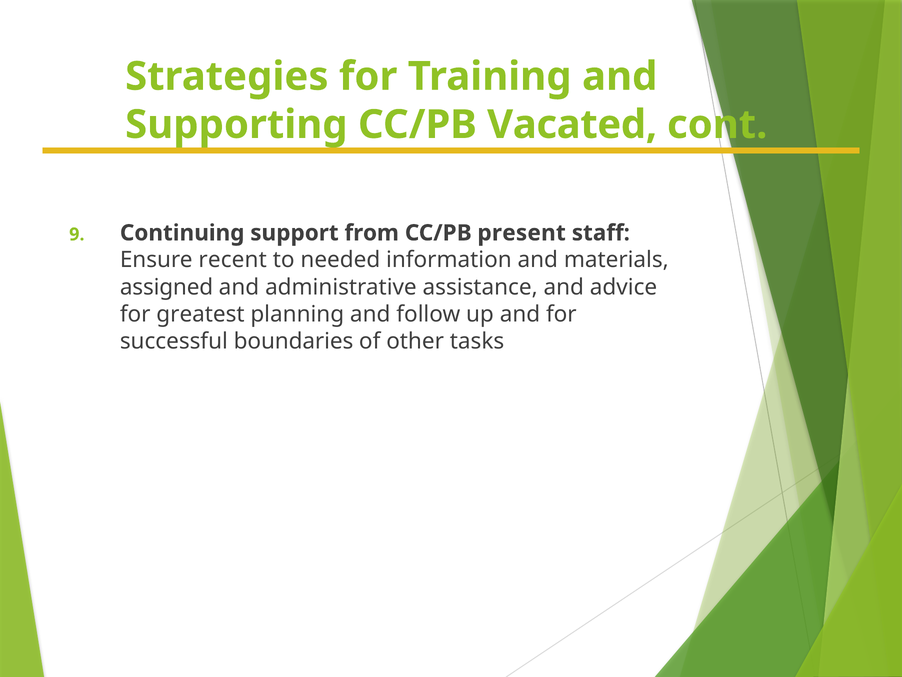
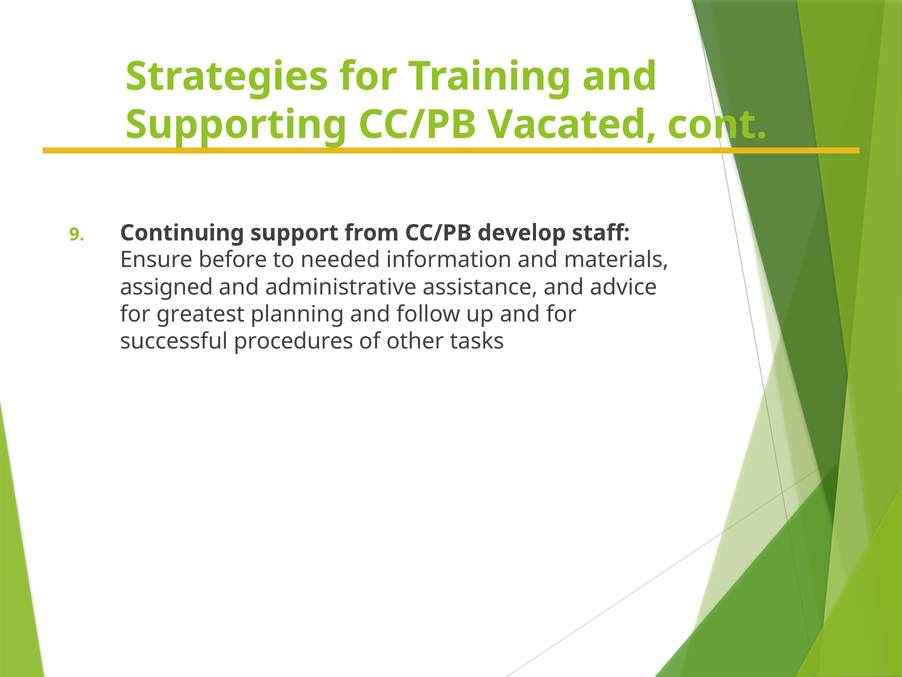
present: present -> develop
recent: recent -> before
boundaries: boundaries -> procedures
